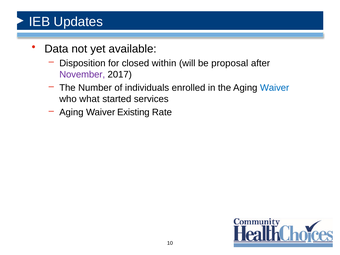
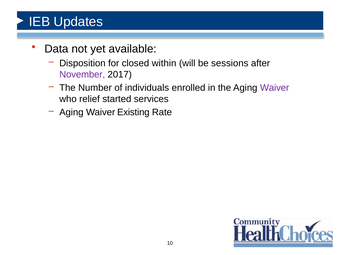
proposal: proposal -> sessions
Waiver at (275, 88) colour: blue -> purple
what: what -> relief
